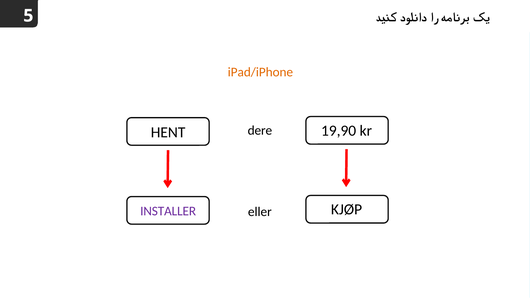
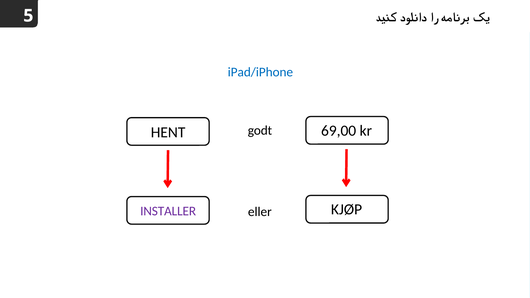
iPad/iPhone colour: orange -> blue
dere: dere -> godt
19,90: 19,90 -> 69,00
